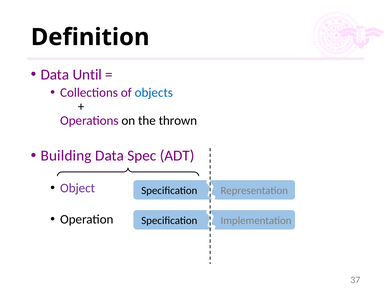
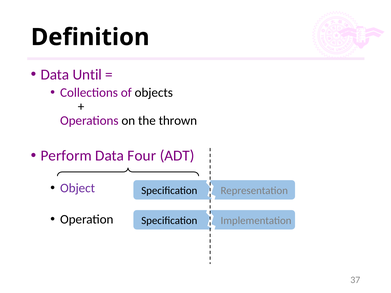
objects colour: blue -> black
Building: Building -> Perform
Spec: Spec -> Four
